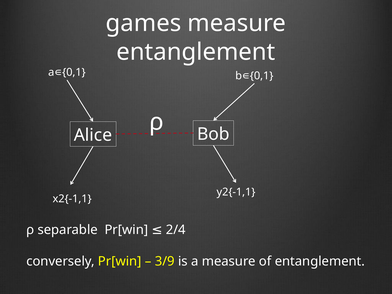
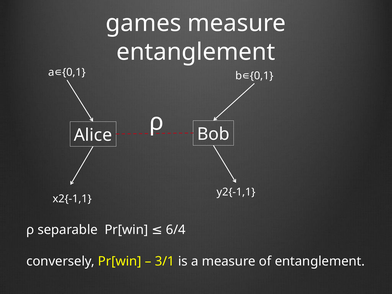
2/4: 2/4 -> 6/4
3/9: 3/9 -> 3/1
